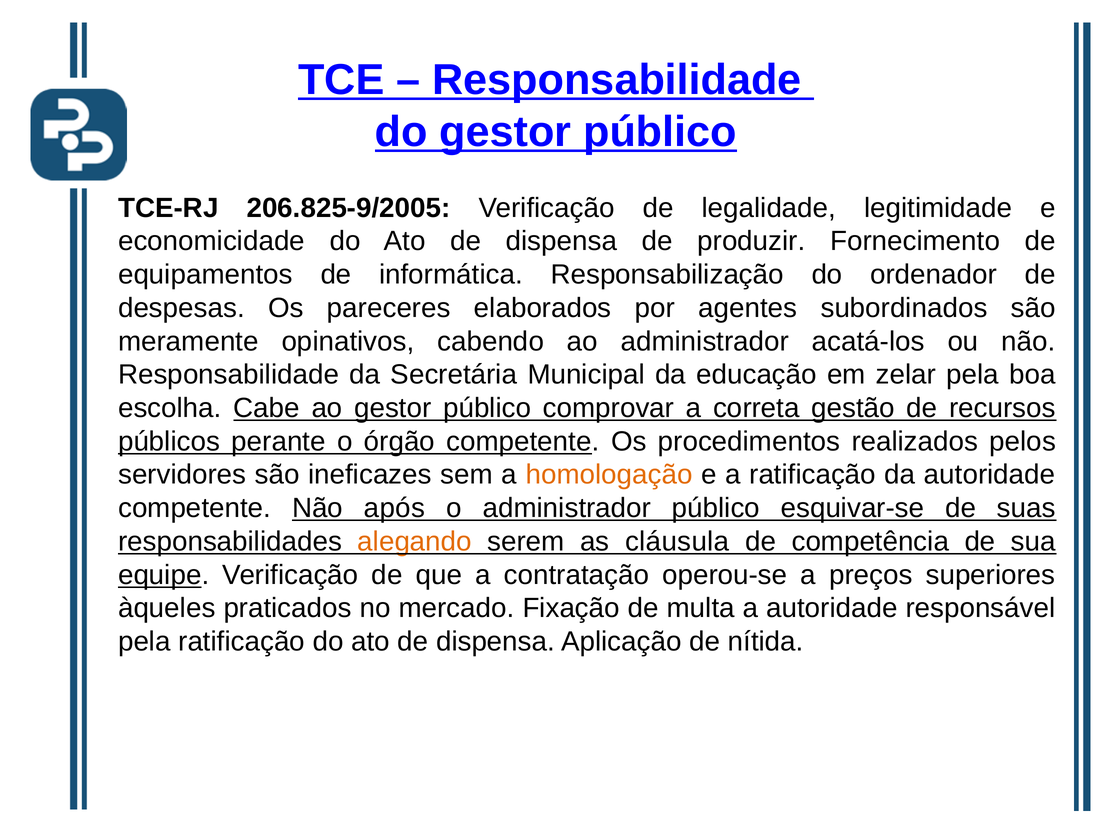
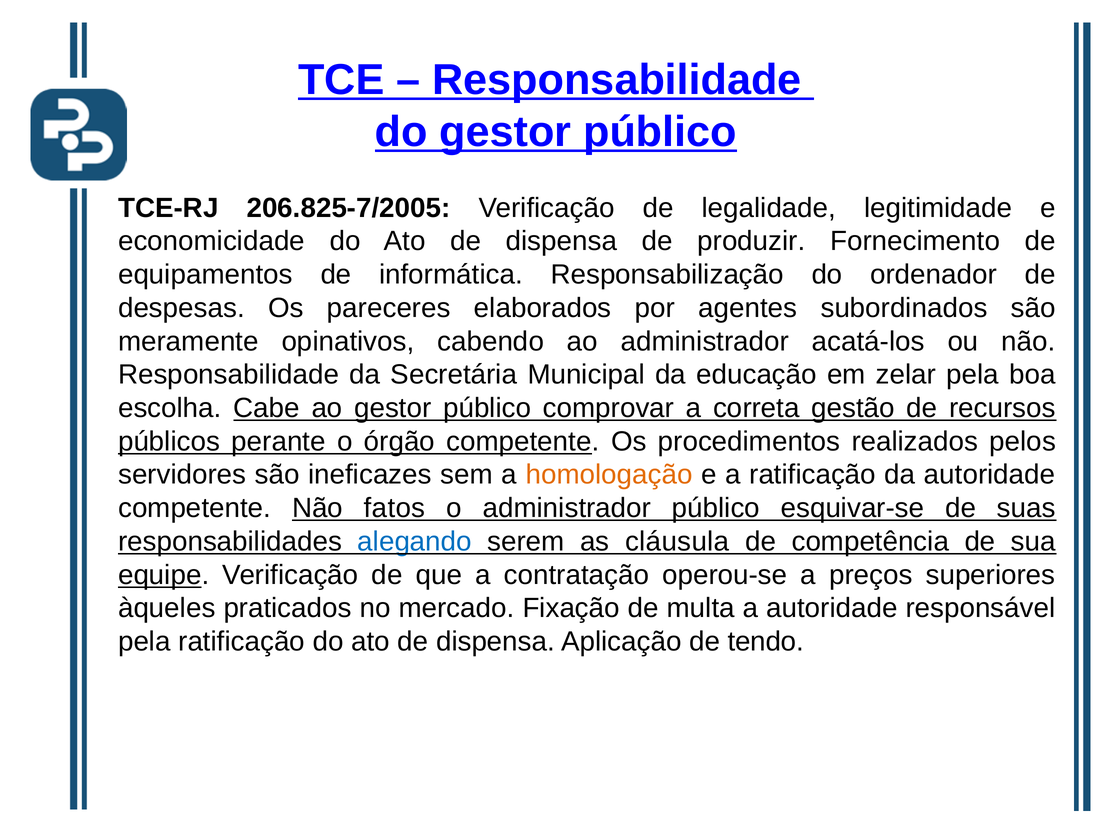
206.825-9/2005: 206.825-9/2005 -> 206.825-7/2005
após: após -> fatos
alegando colour: orange -> blue
nítida: nítida -> tendo
